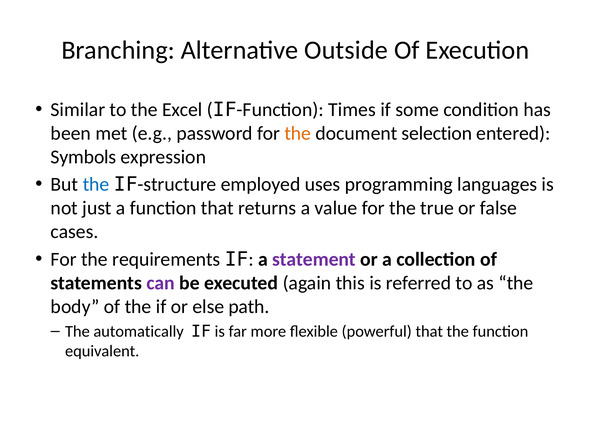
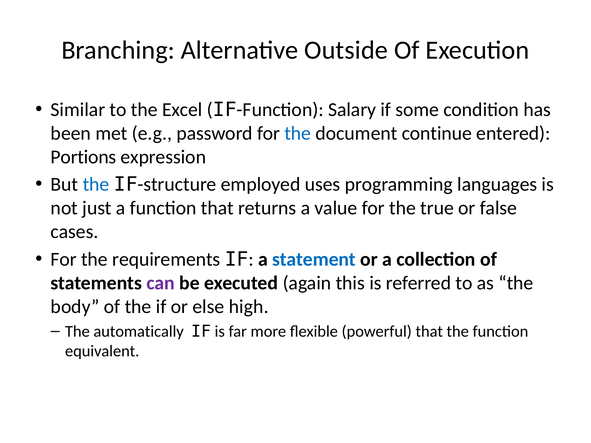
Times: Times -> Salary
the at (298, 133) colour: orange -> blue
selection: selection -> continue
Symbols: Symbols -> Portions
statement colour: purple -> blue
path: path -> high
